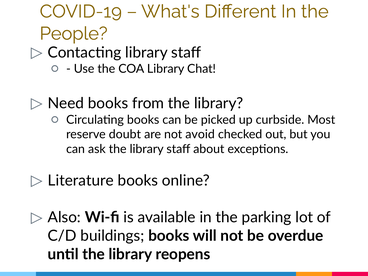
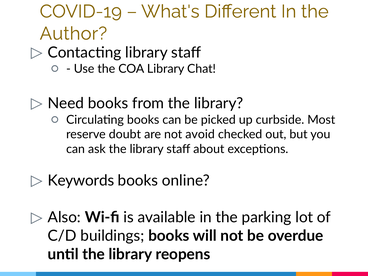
People: People -> Author
Literature: Literature -> Keywords
